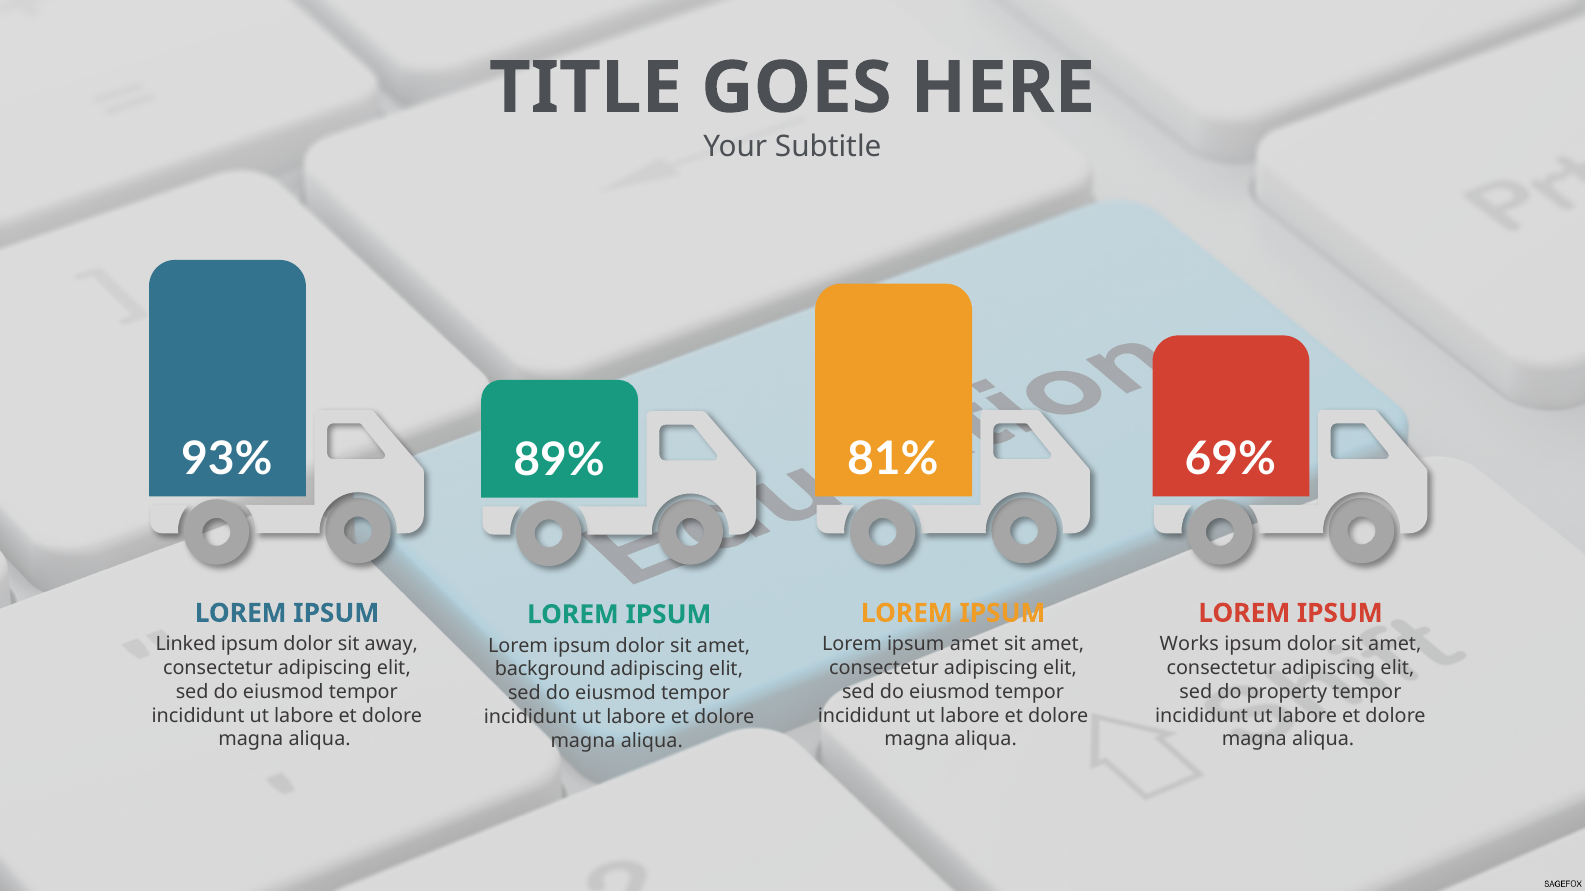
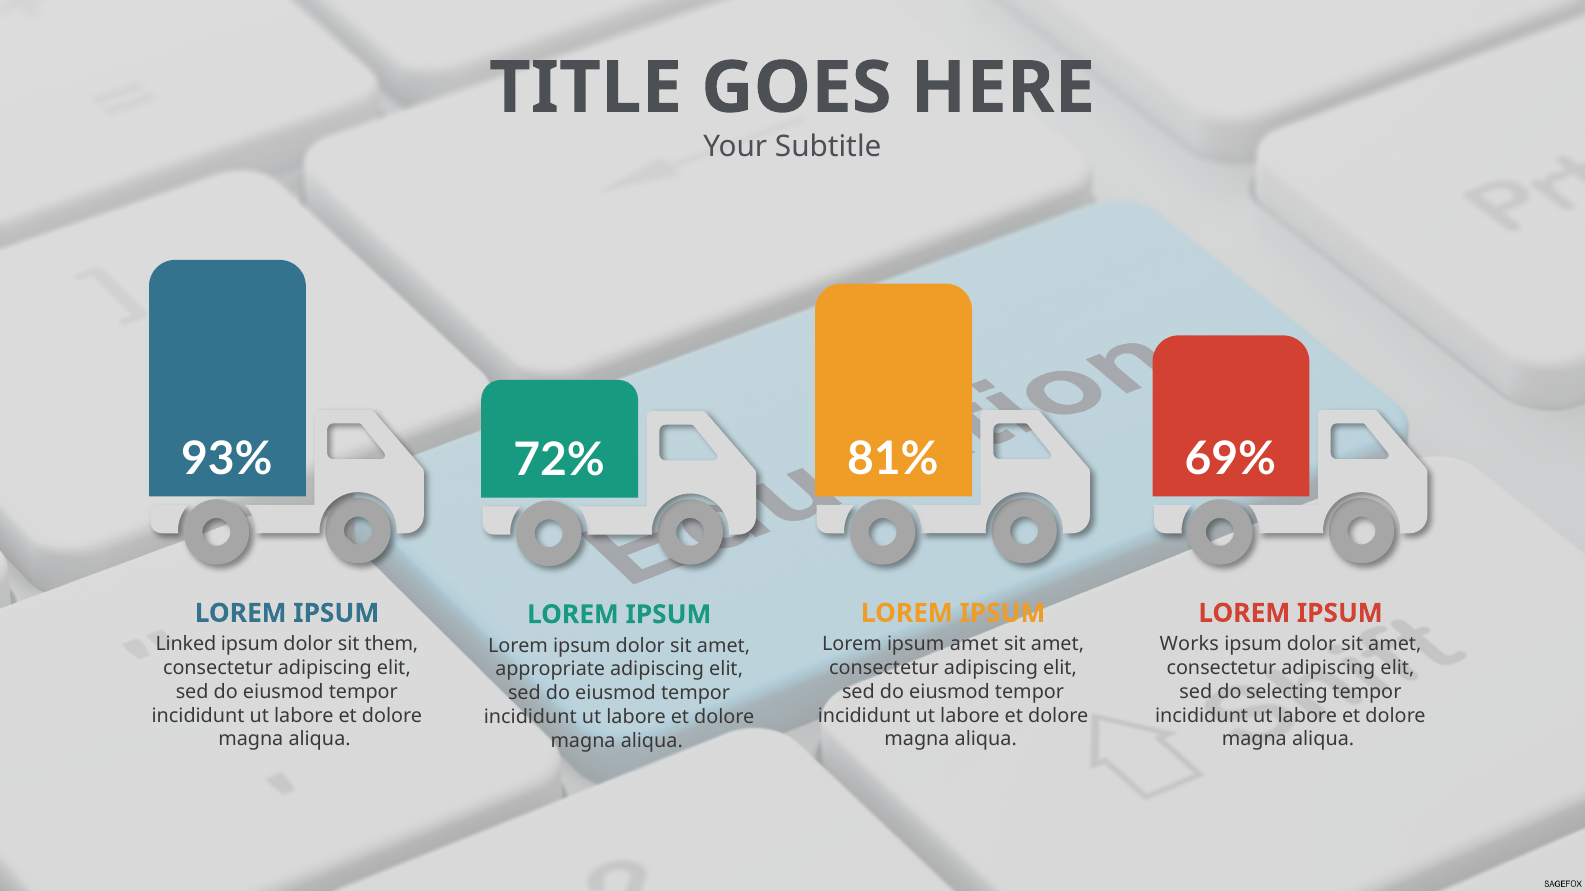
89%: 89% -> 72%
away: away -> them
background: background -> appropriate
property: property -> selecting
